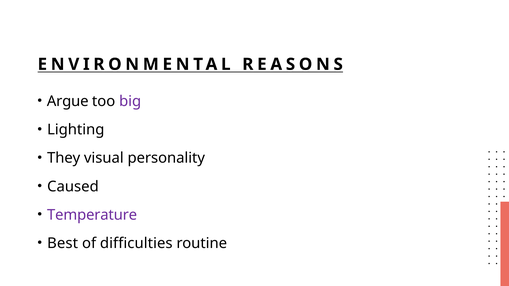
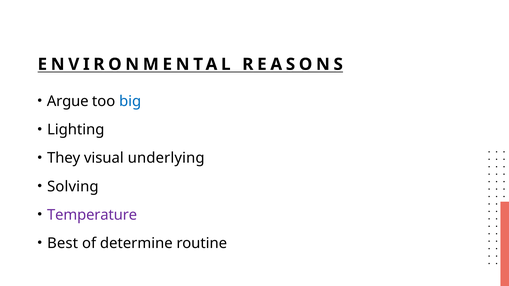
big colour: purple -> blue
personality: personality -> underlying
Caused: Caused -> Solving
difficulties: difficulties -> determine
